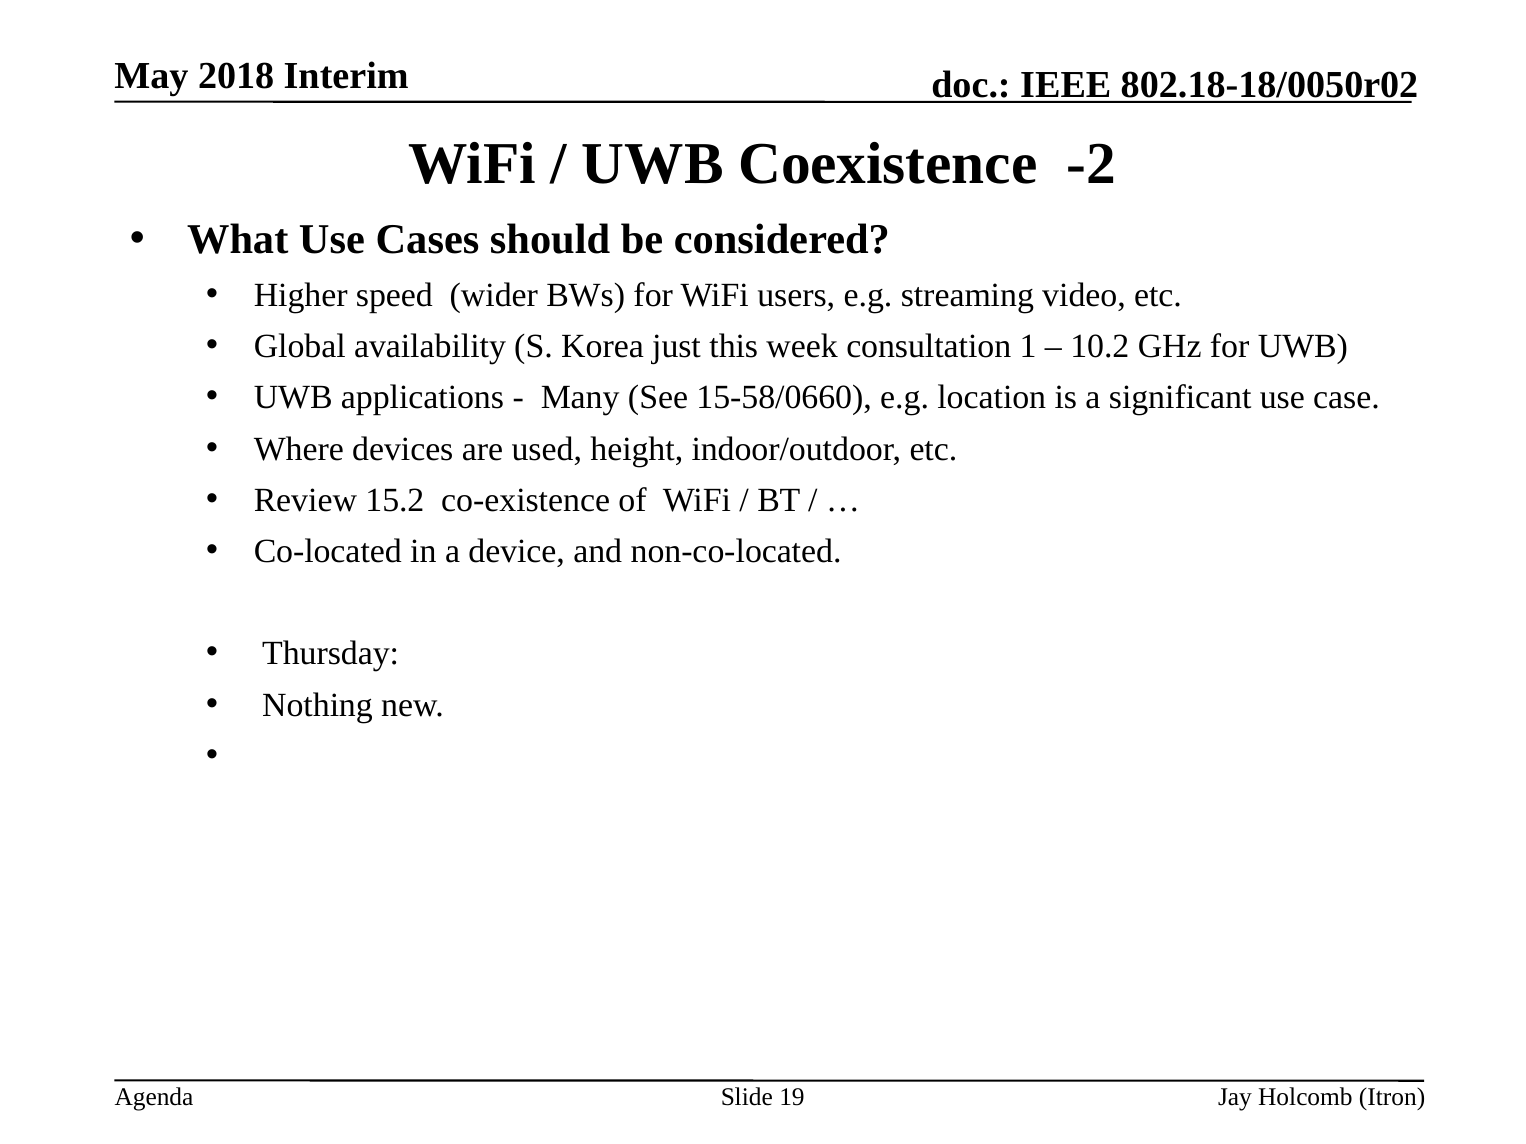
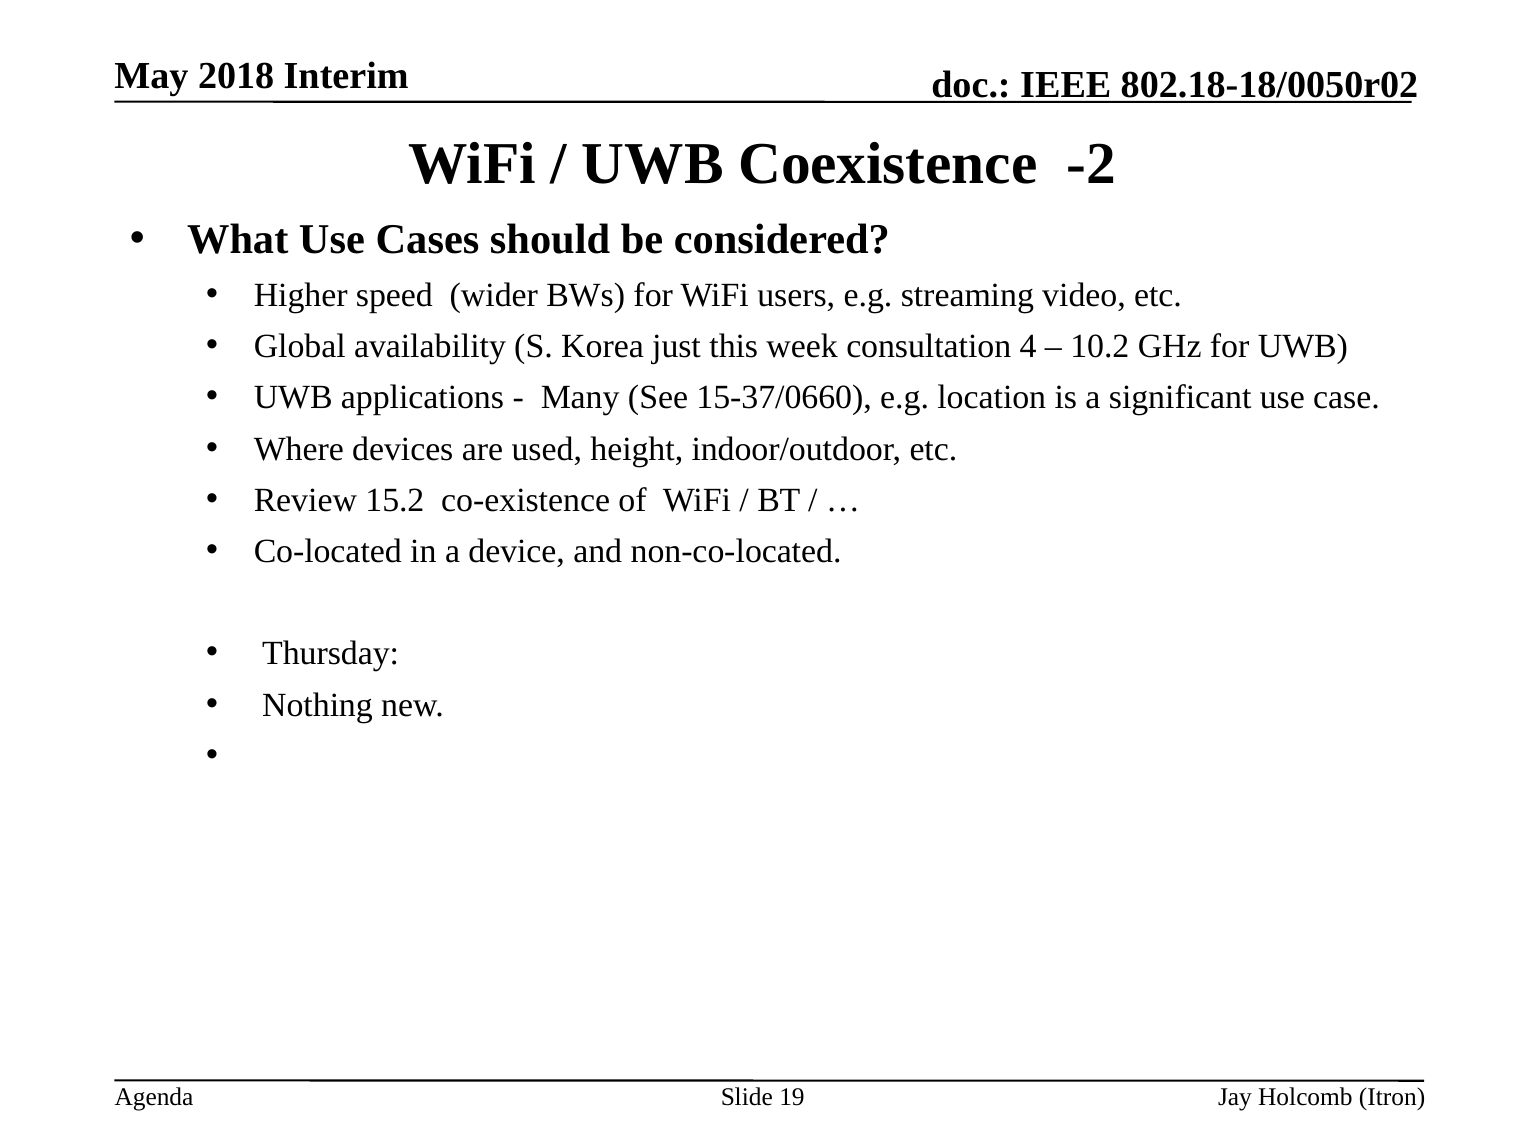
1: 1 -> 4
15-58/0660: 15-58/0660 -> 15-37/0660
